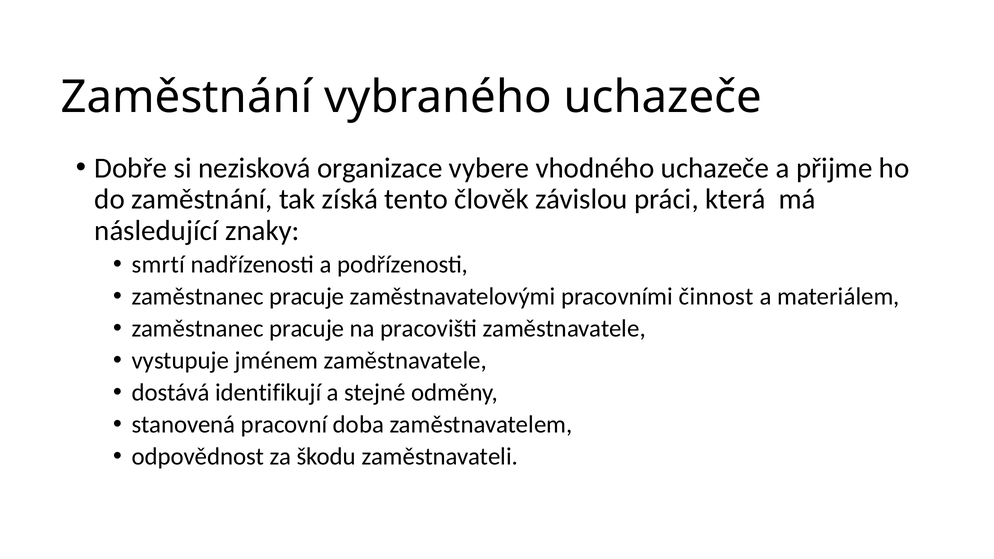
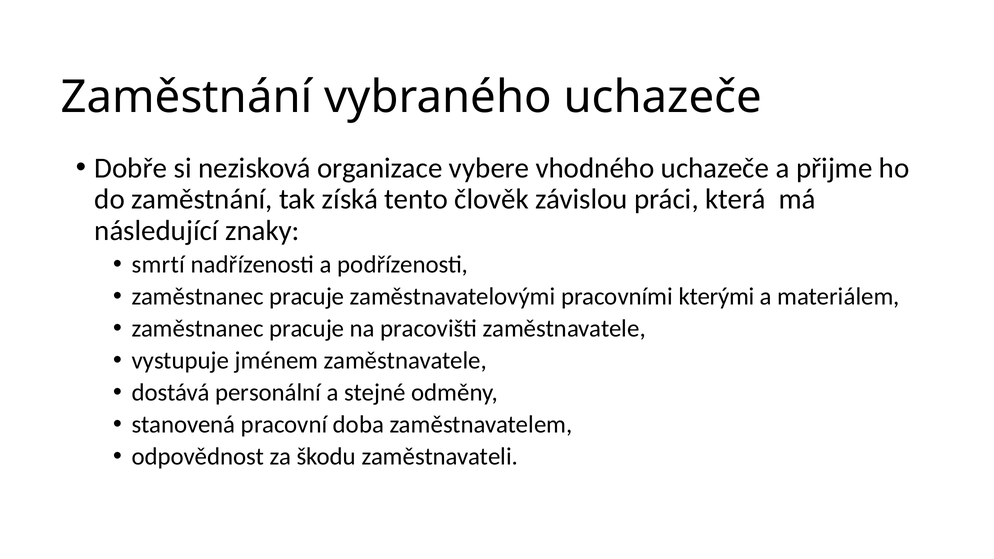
činnost: činnost -> kterými
identifikují: identifikují -> personální
